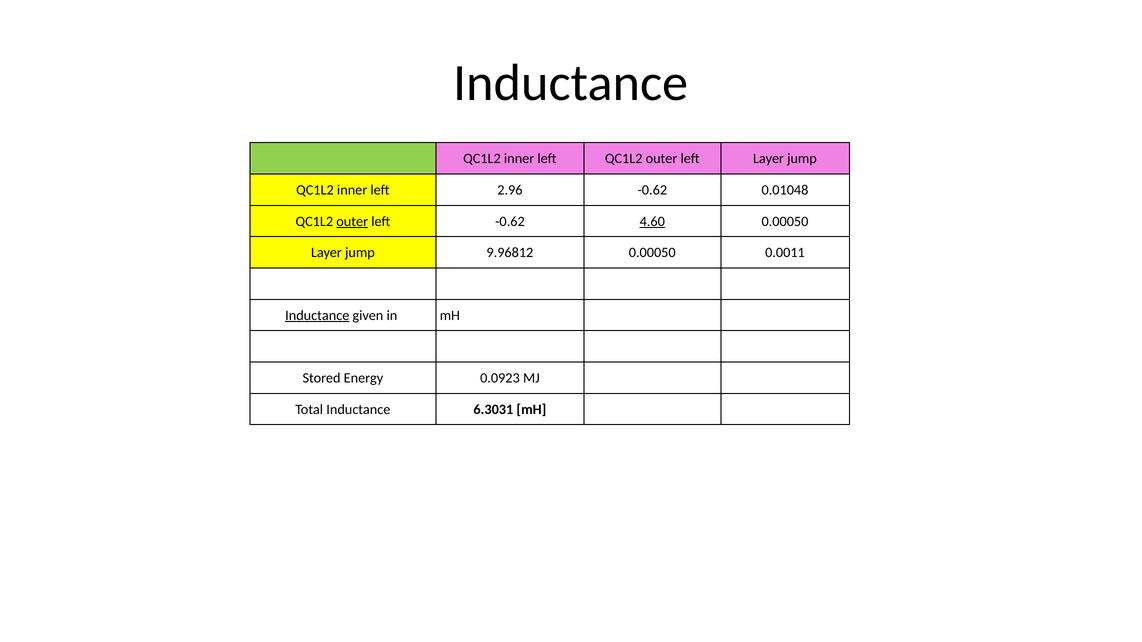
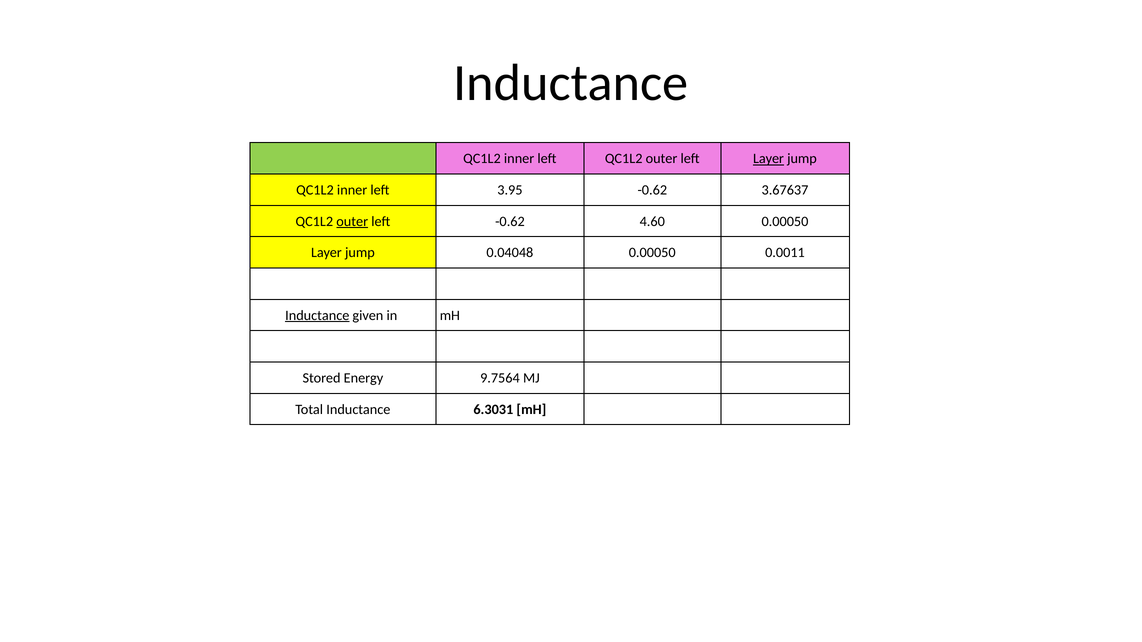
Layer at (769, 159) underline: none -> present
2.96: 2.96 -> 3.95
0.01048: 0.01048 -> 3.67637
4.60 underline: present -> none
9.96812: 9.96812 -> 0.04048
0.0923: 0.0923 -> 9.7564
